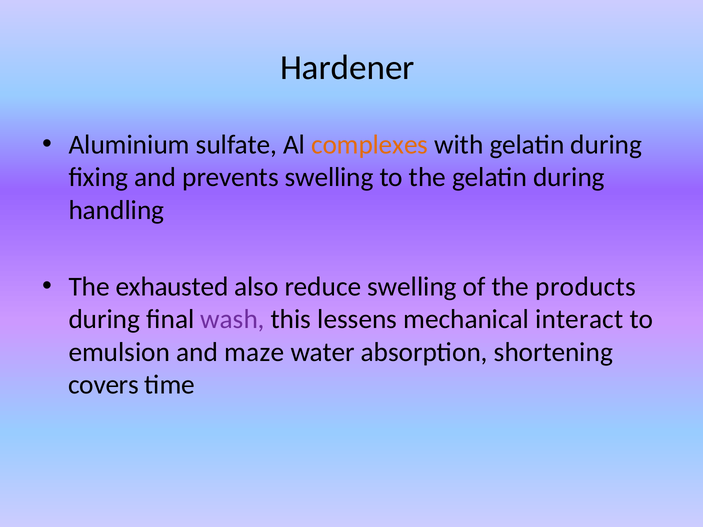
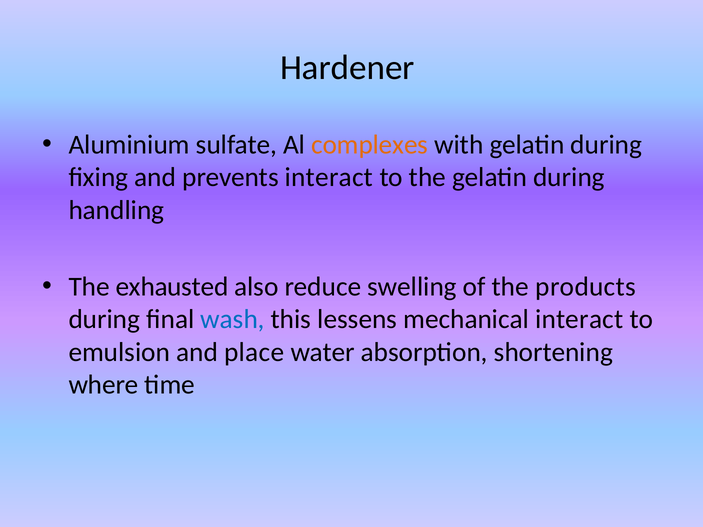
prevents swelling: swelling -> interact
wash colour: purple -> blue
maze: maze -> place
covers: covers -> where
